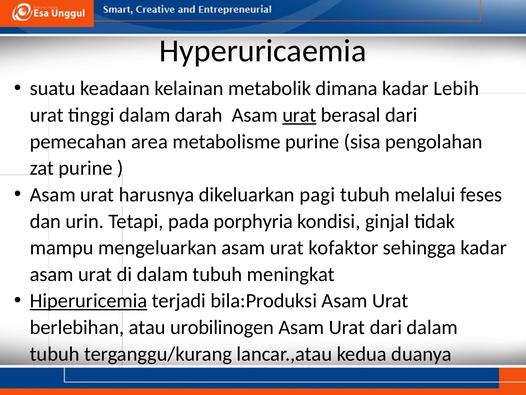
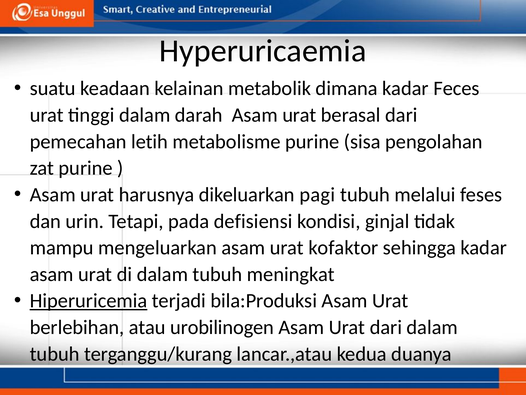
Lebih: Lebih -> Feces
urat at (299, 115) underline: present -> none
area: area -> letih
porphyria: porphyria -> defisiensi
